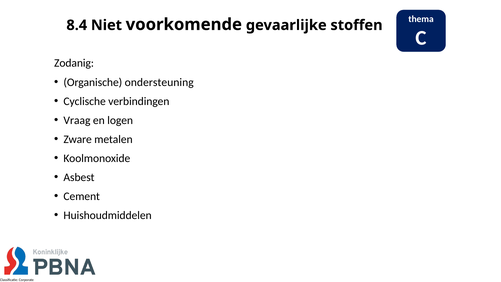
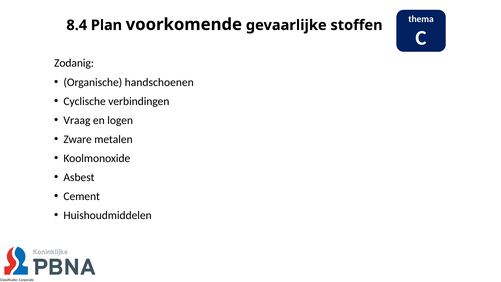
Niet: Niet -> Plan
ondersteuning: ondersteuning -> handschoenen
